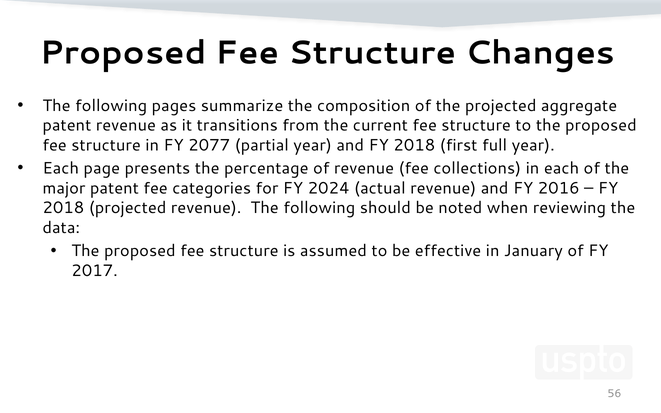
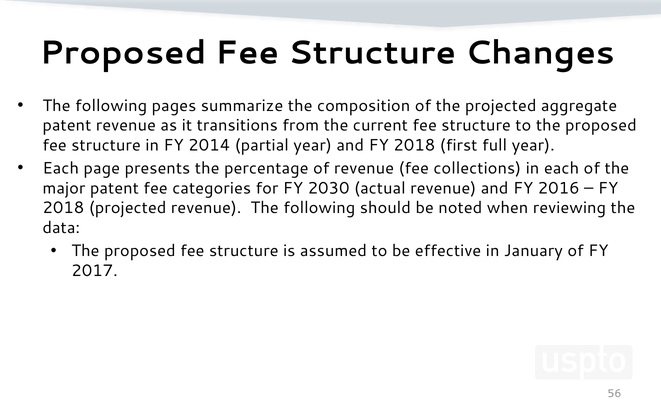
2077: 2077 -> 2014
2024: 2024 -> 2030
